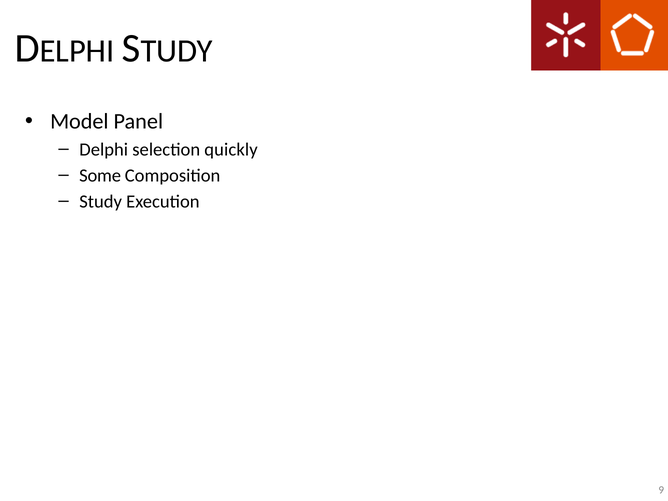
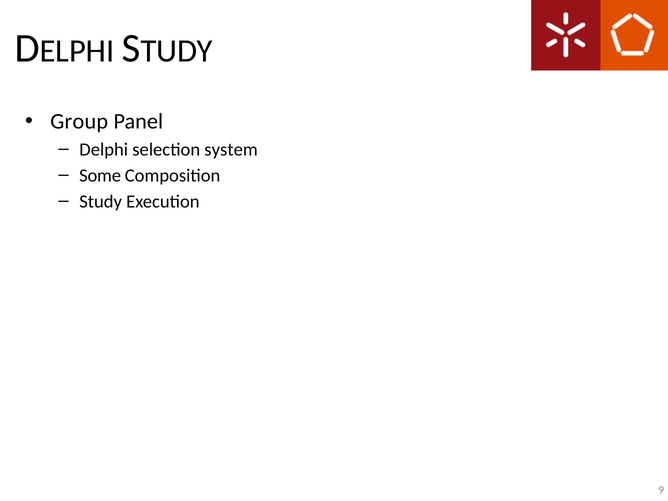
Model: Model -> Group
quickly: quickly -> system
